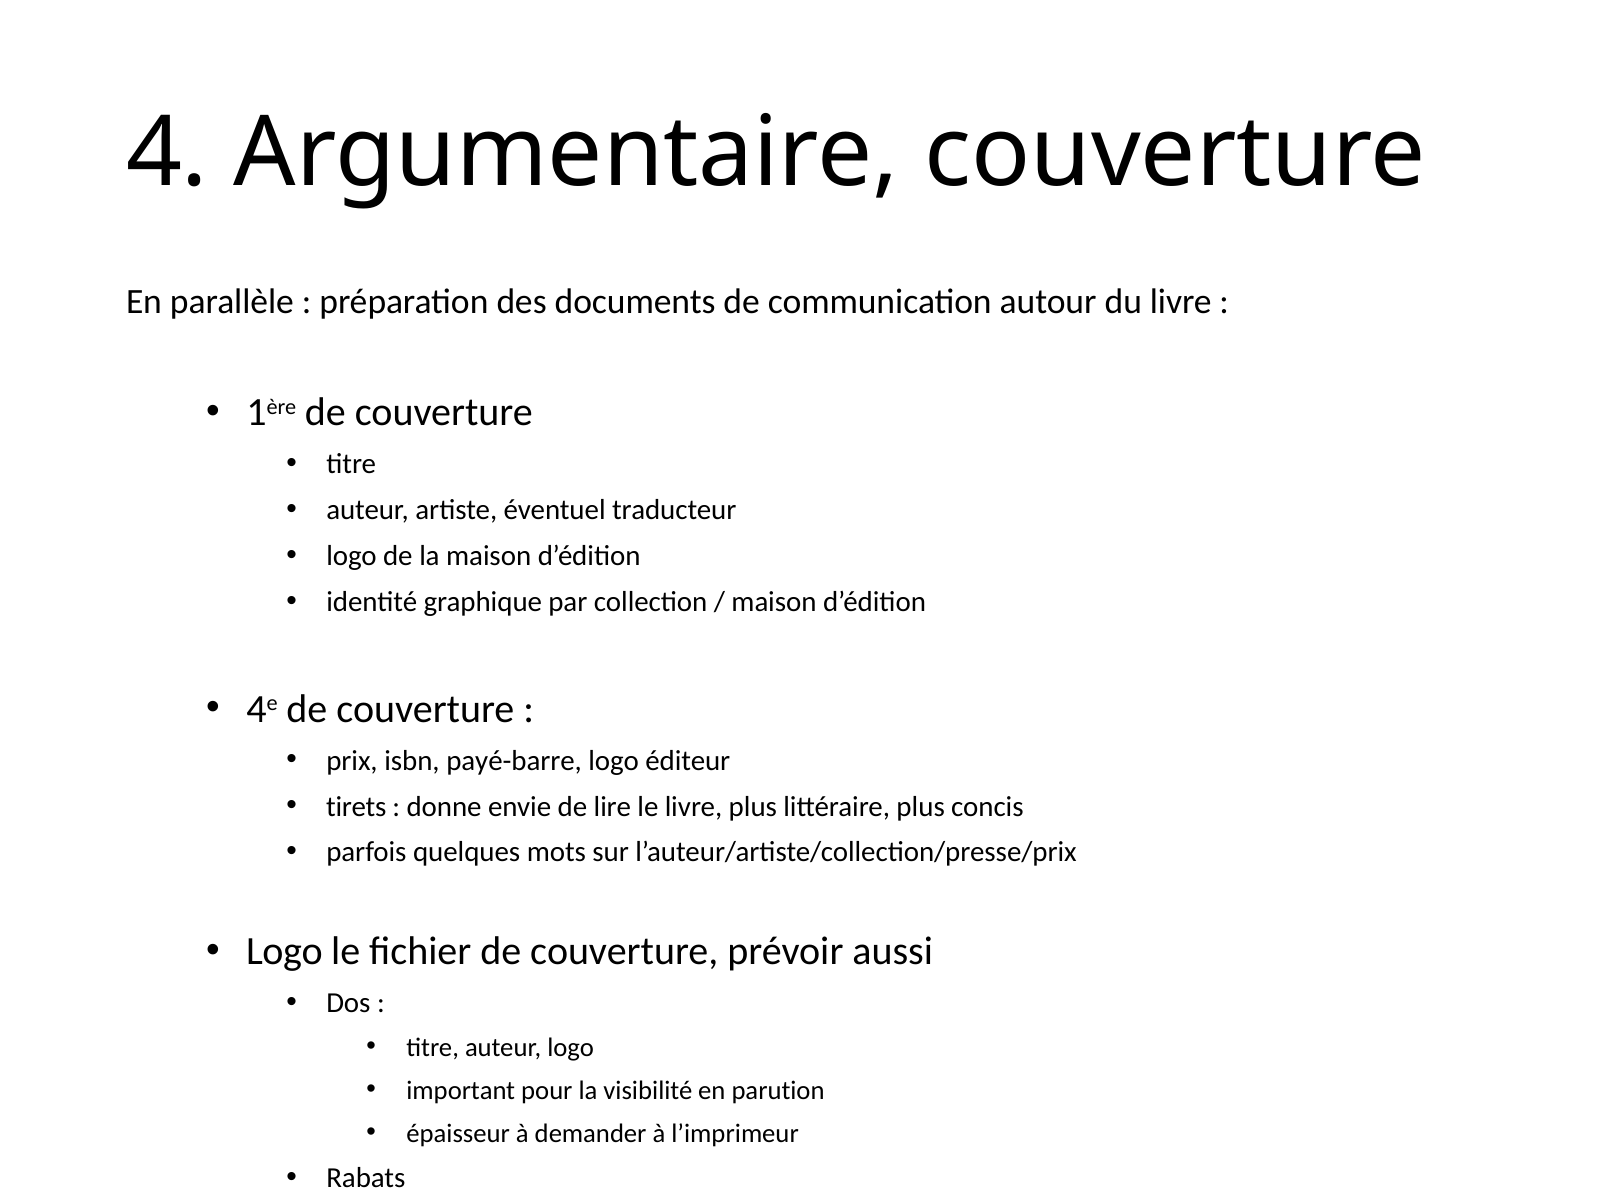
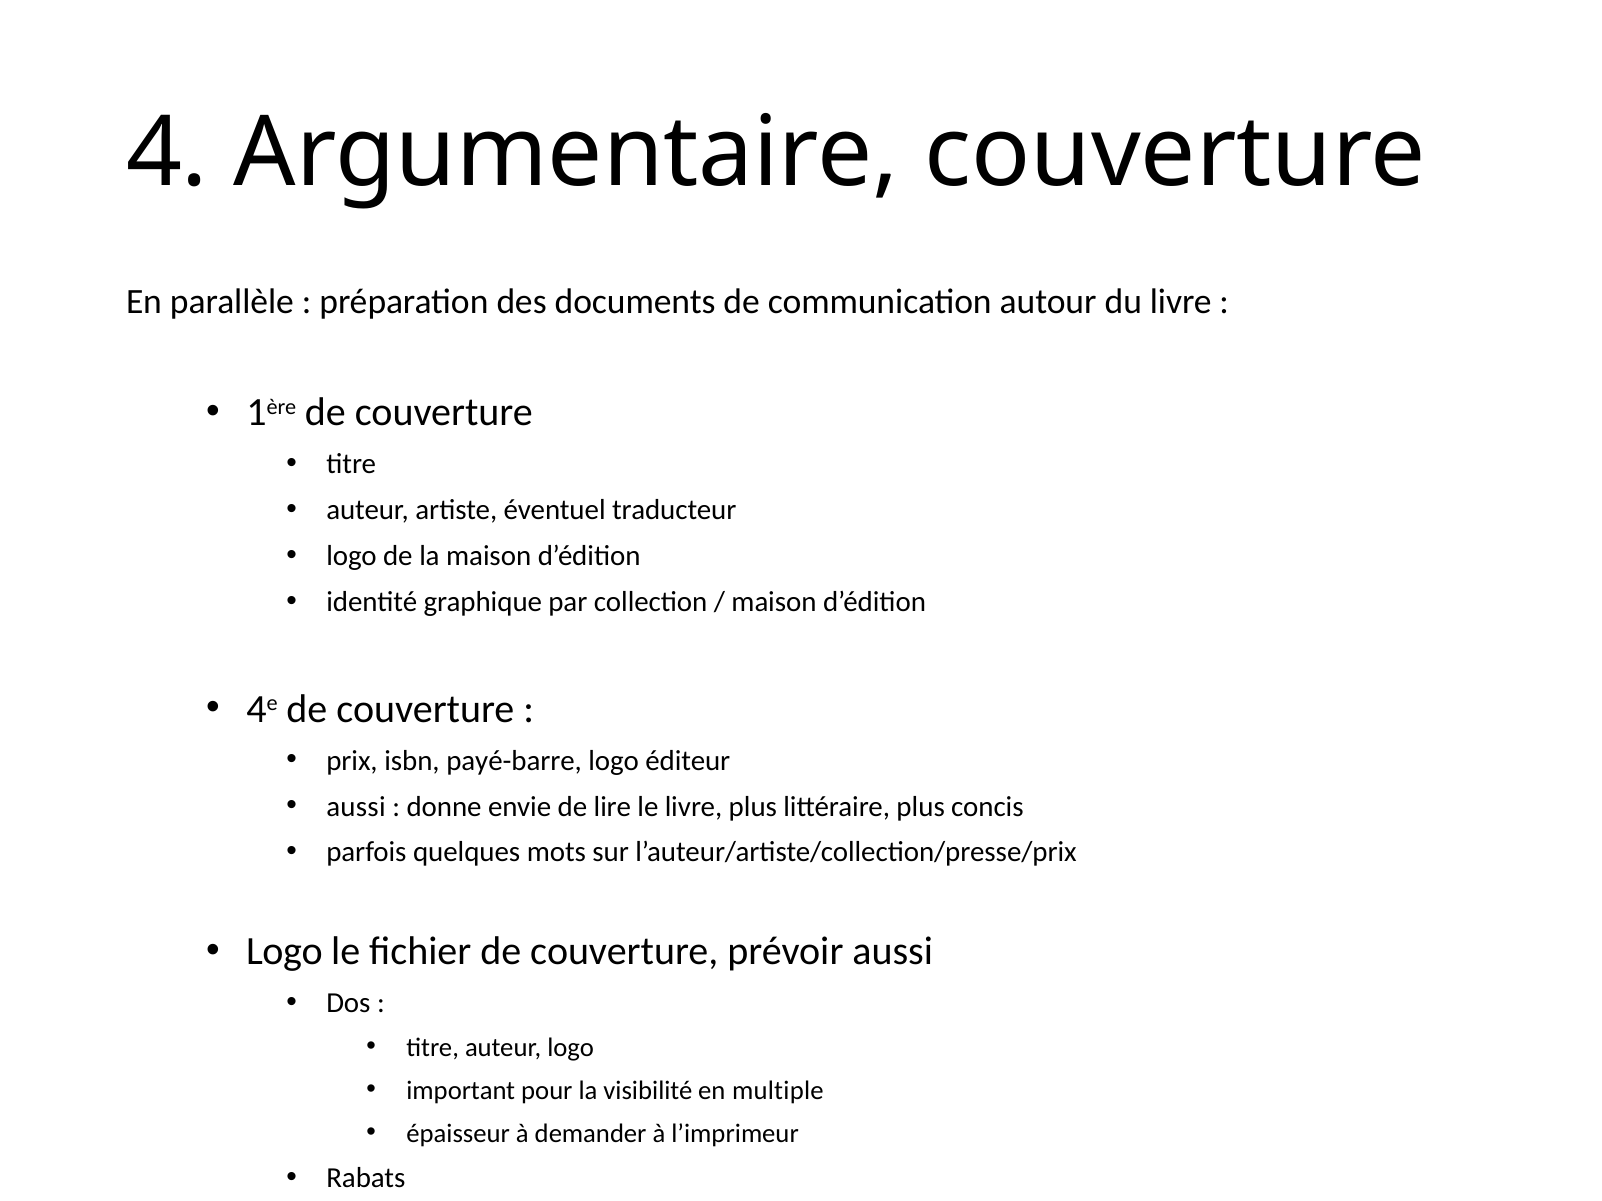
tirets at (356, 807): tirets -> aussi
parution: parution -> multiple
